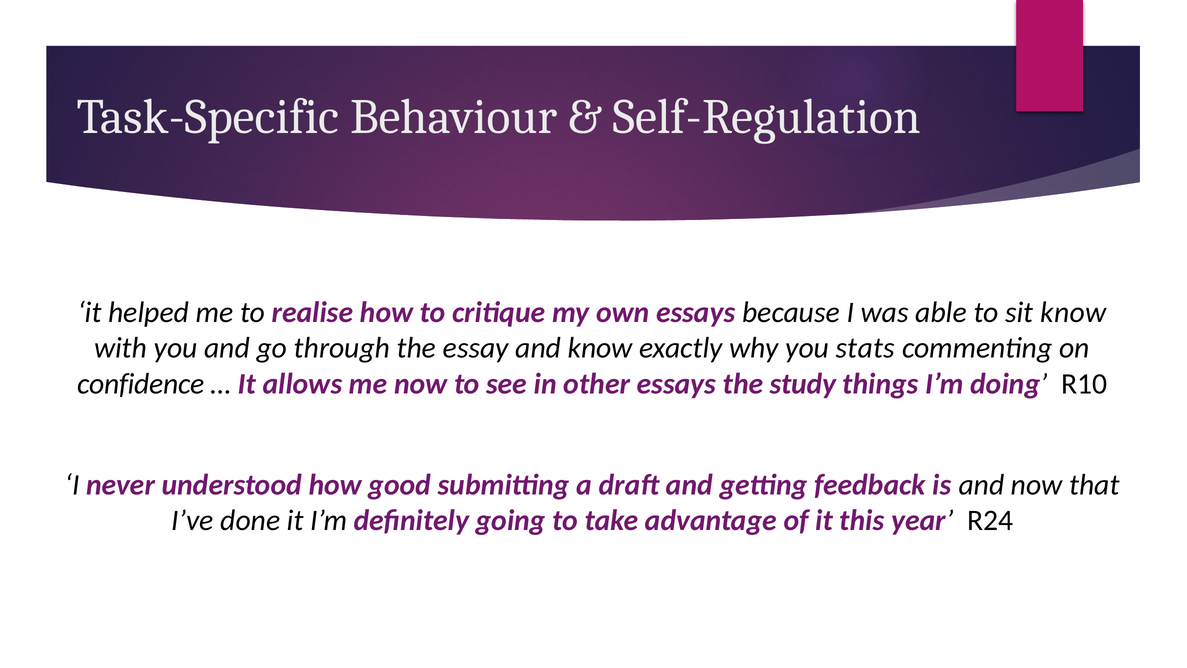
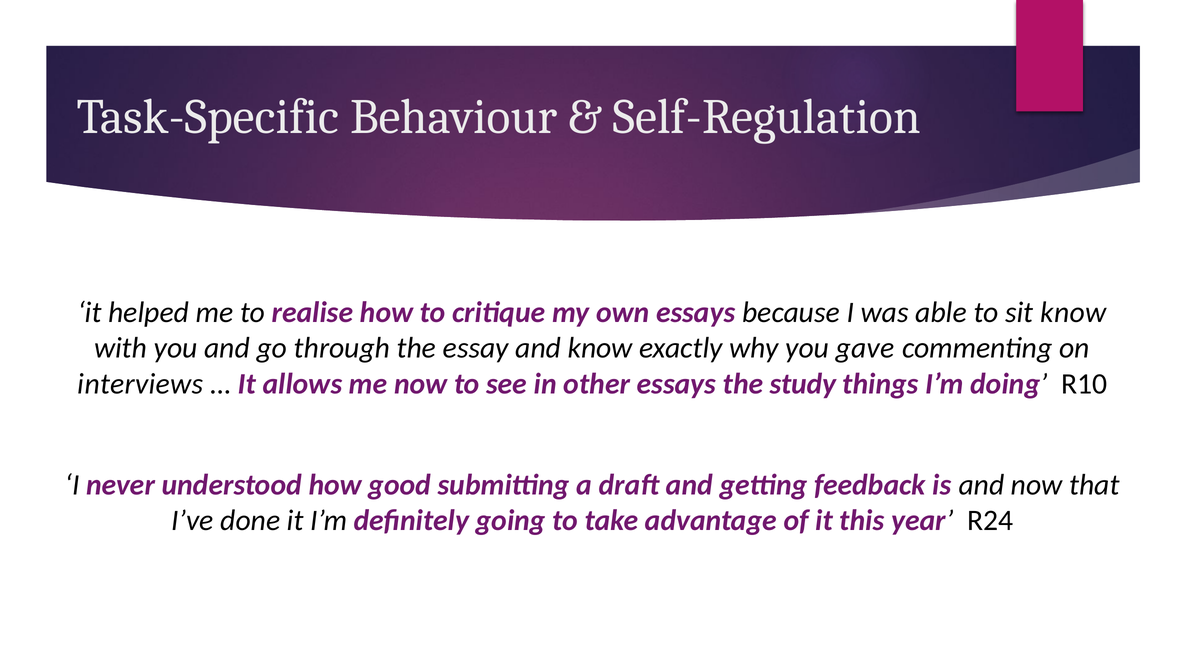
stats: stats -> gave
confidence: confidence -> interviews
